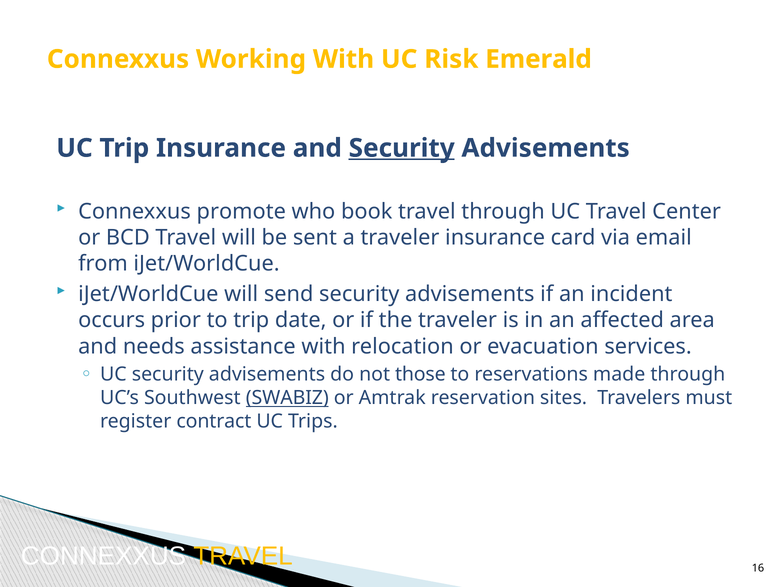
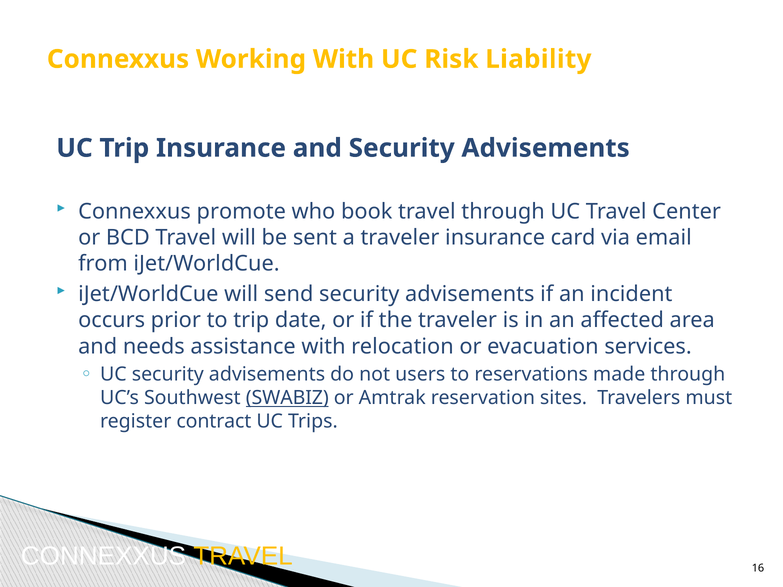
Emerald: Emerald -> Liability
Security at (402, 148) underline: present -> none
those: those -> users
